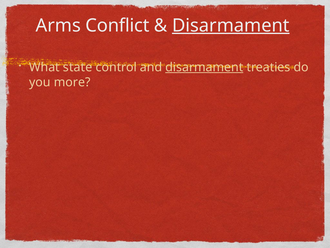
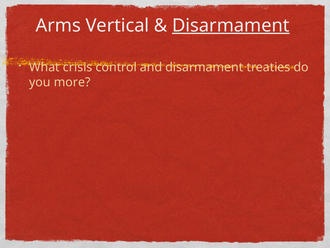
Conflict: Conflict -> Vertical
state: state -> crisis
disarmament at (204, 67) underline: present -> none
